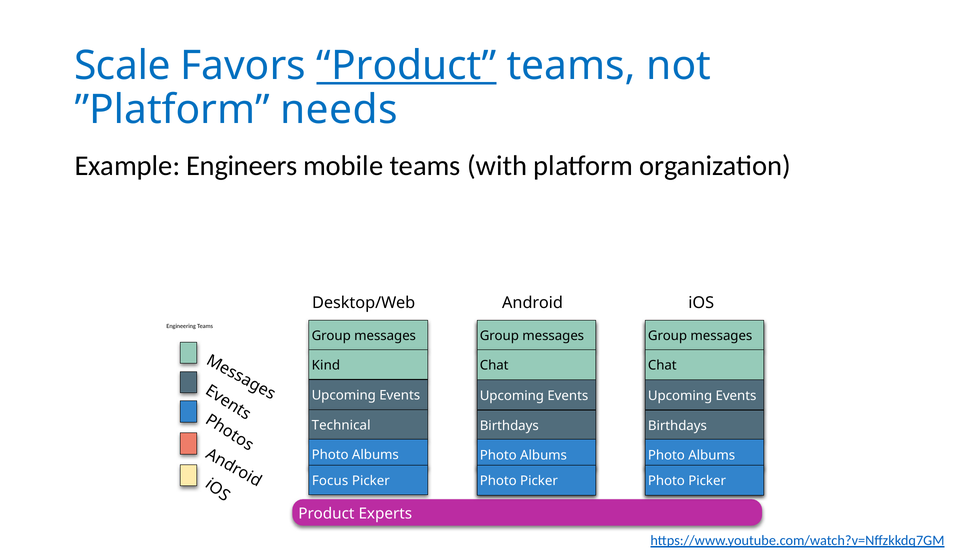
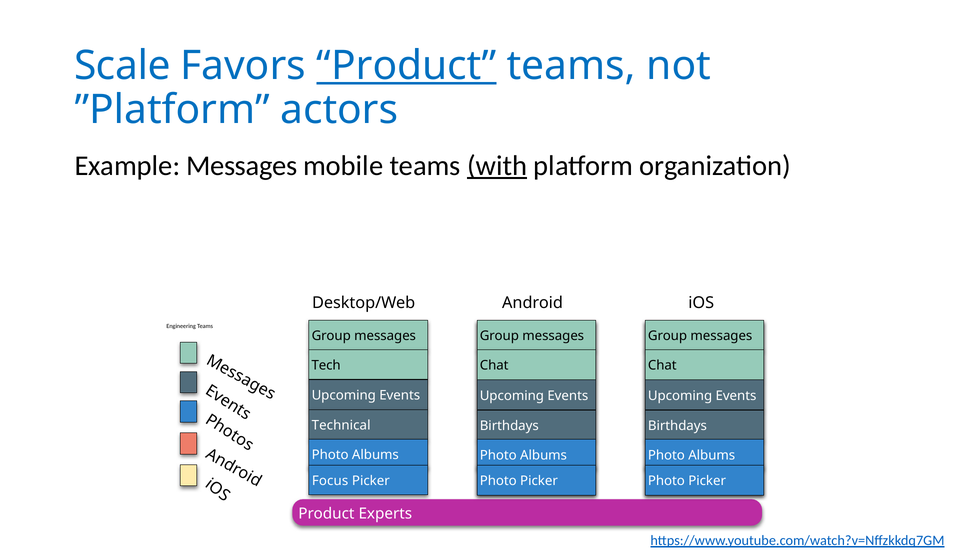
needs: needs -> actors
Example Engineers: Engineers -> Messages
with underline: none -> present
Kind: Kind -> Tech
